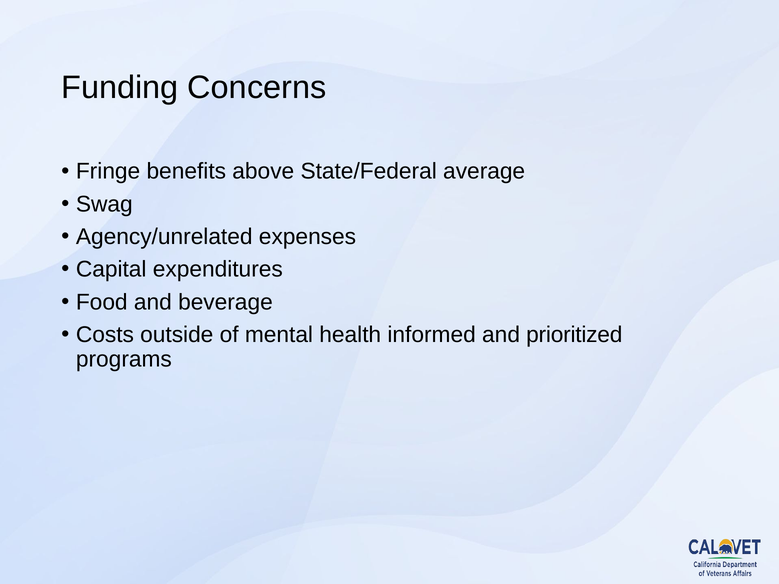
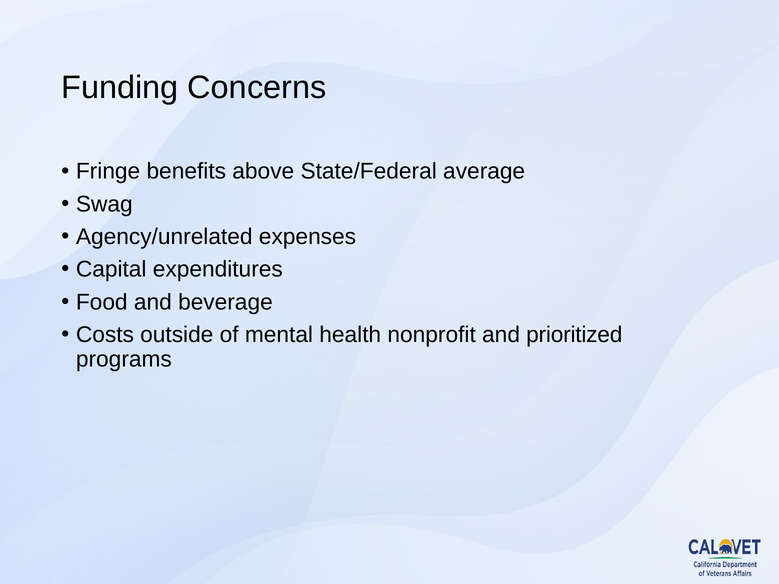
informed: informed -> nonprofit
